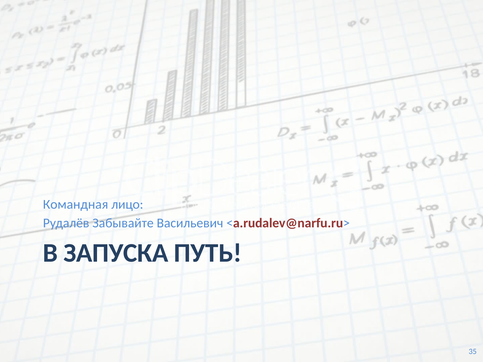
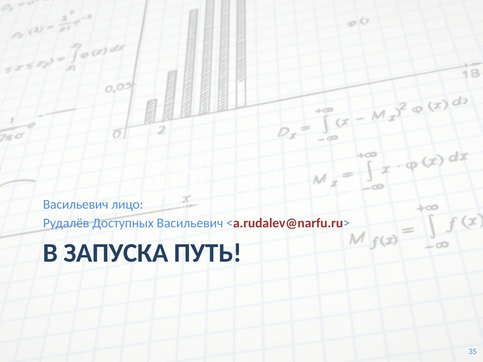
Командная at (76, 204): Командная -> Васильевич
Забывайте: Забывайте -> Доступных
